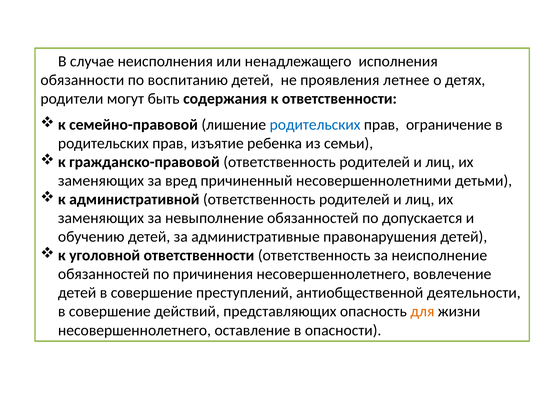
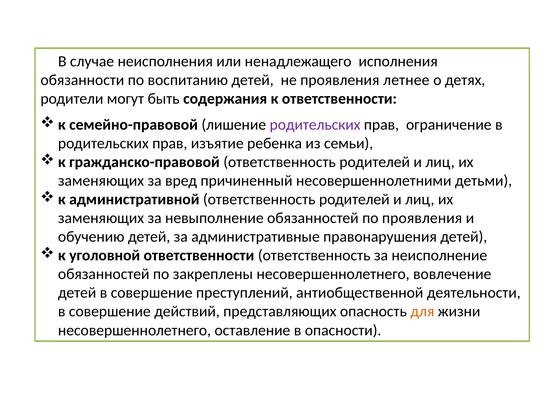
родительских at (315, 125) colour: blue -> purple
по допускается: допускается -> проявления
причинения: причинения -> закреплены
